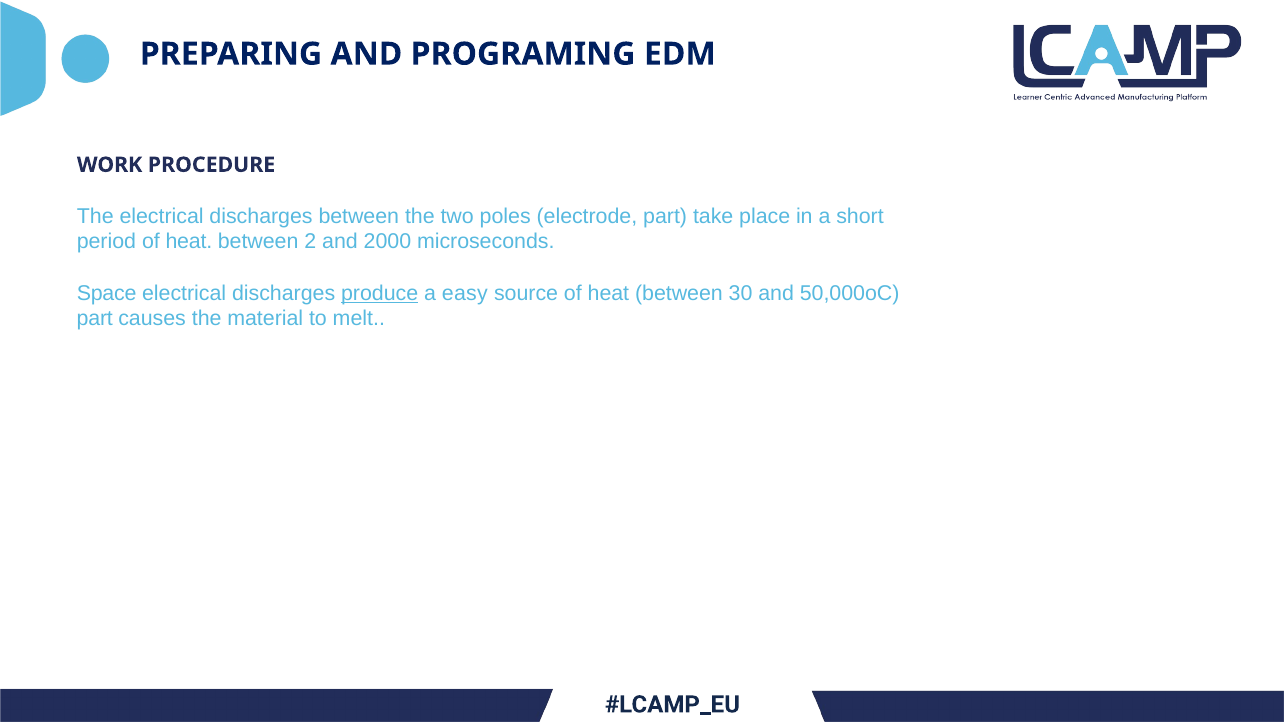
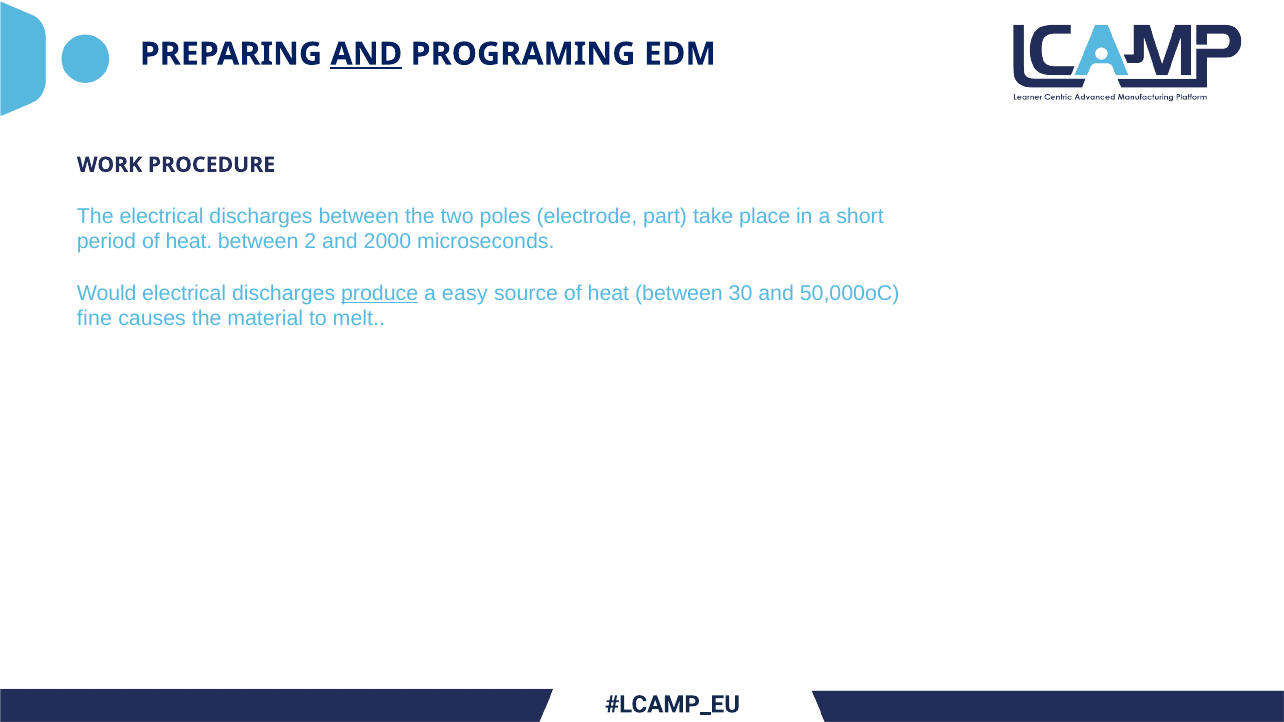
AND at (366, 54) underline: none -> present
Space: Space -> Would
part at (95, 319): part -> fine
